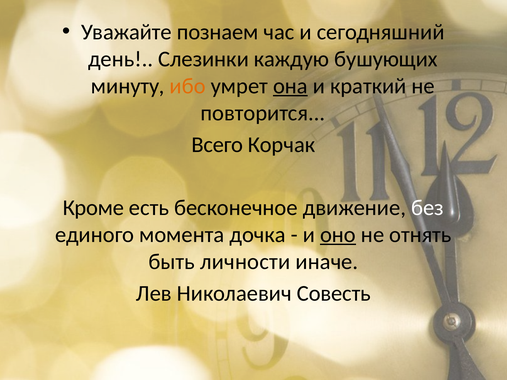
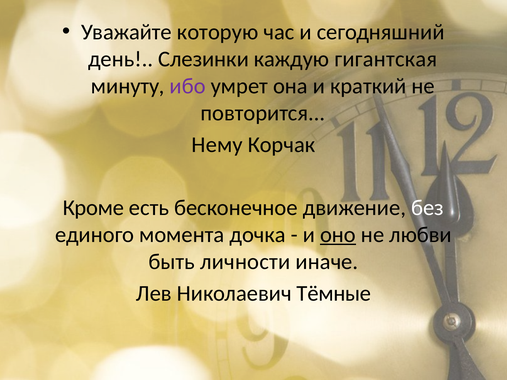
познаем: познаем -> которую
бушующих: бушующих -> гигантская
ибо colour: orange -> purple
она underline: present -> none
Всего: Всего -> Нему
отнять: отнять -> любви
Совесть: Совесть -> Тёмные
